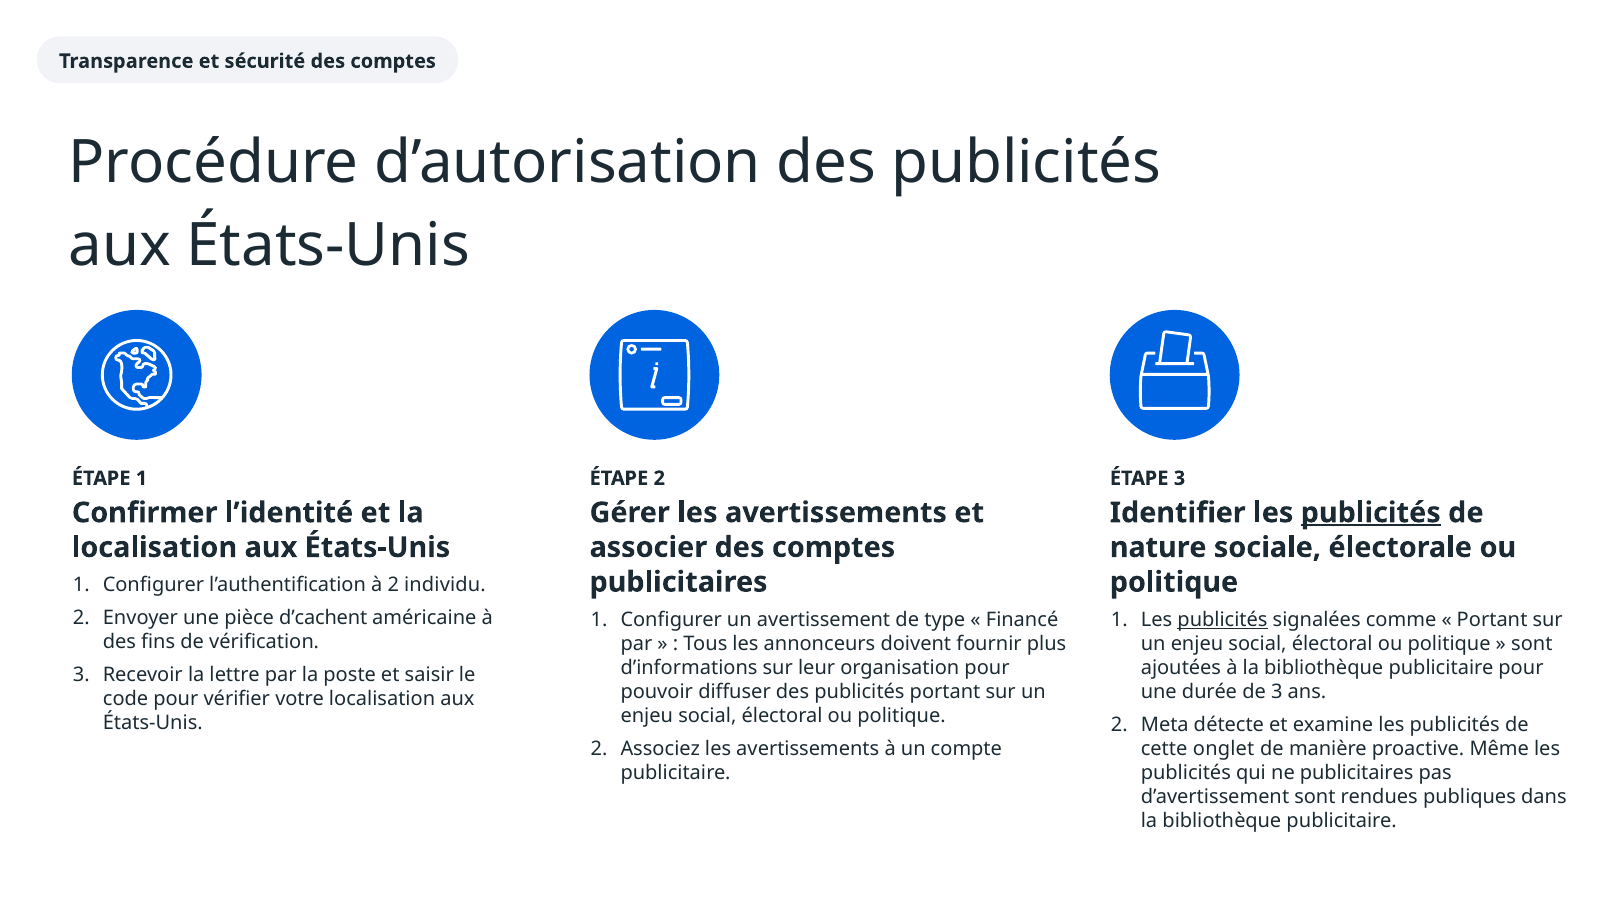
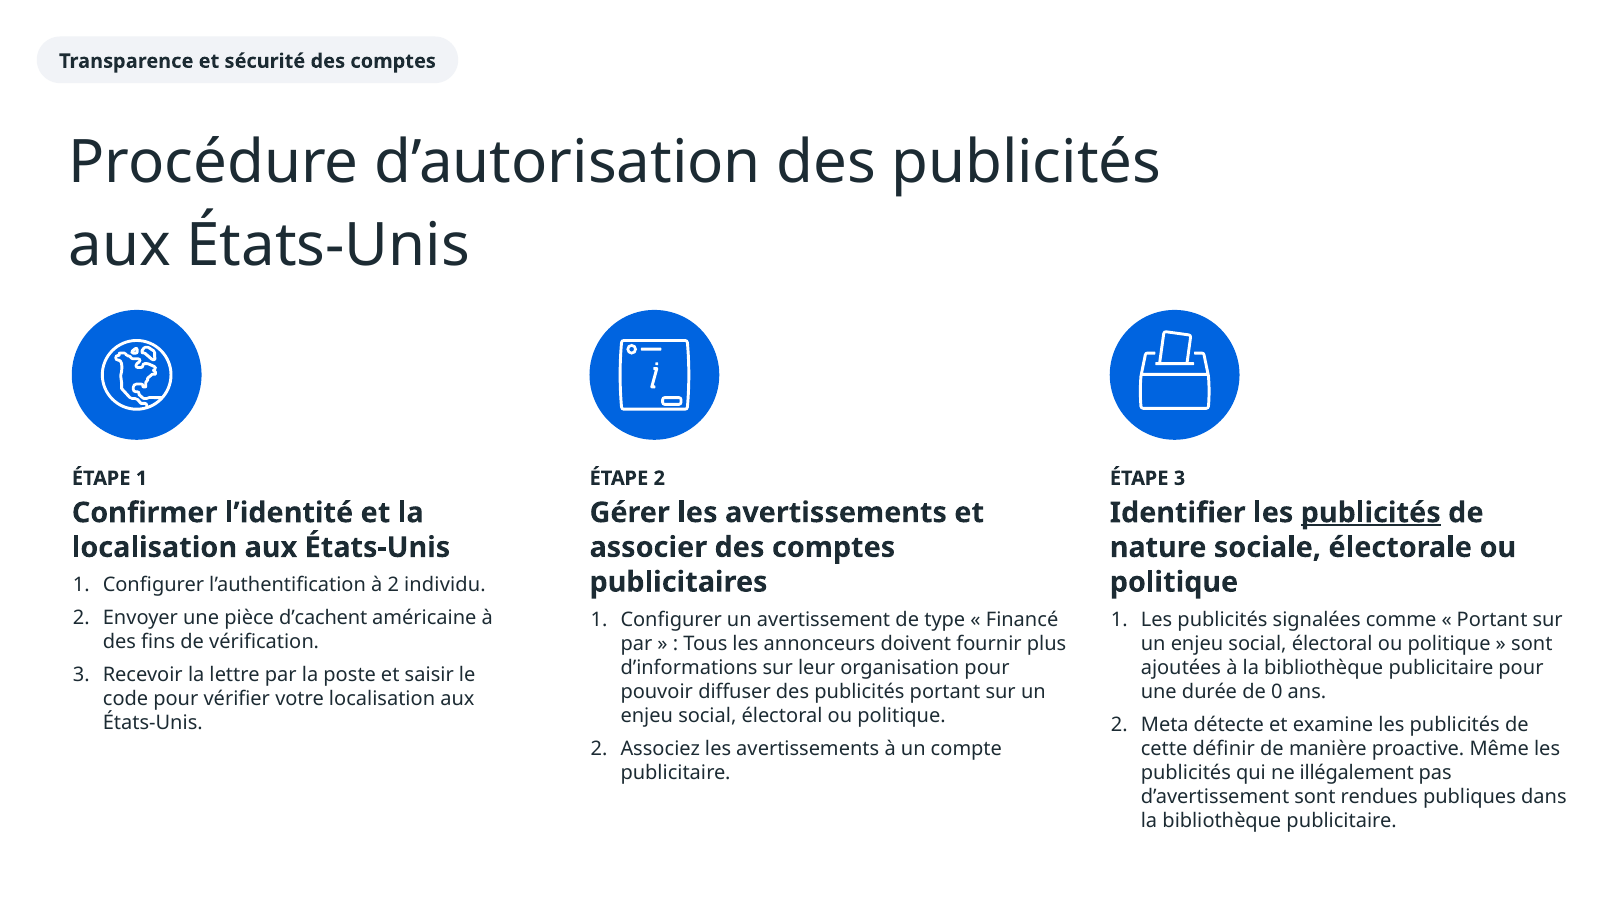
publicités at (1223, 619) underline: present -> none
de 3: 3 -> 0
onglet: onglet -> définir
ne publicitaires: publicitaires -> illégalement
